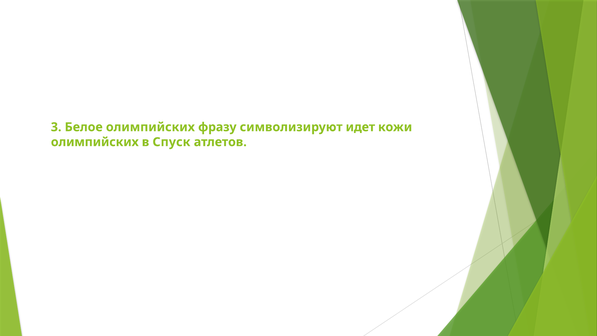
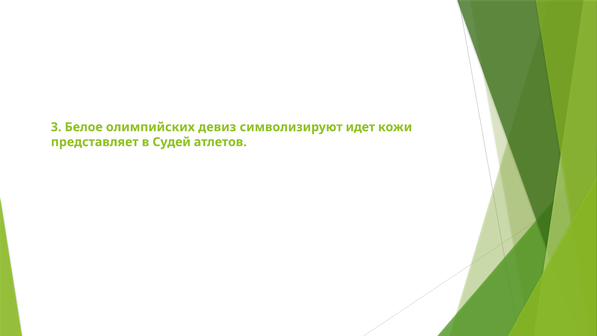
фразу: фразу -> девиз
олимпийских at (95, 142): олимпийских -> представляет
Спуск: Спуск -> Судей
